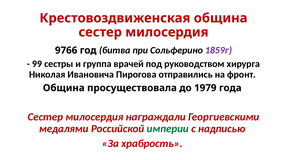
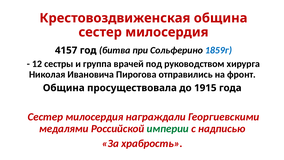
9766: 9766 -> 4157
1859г colour: purple -> blue
99: 99 -> 12
1979: 1979 -> 1915
